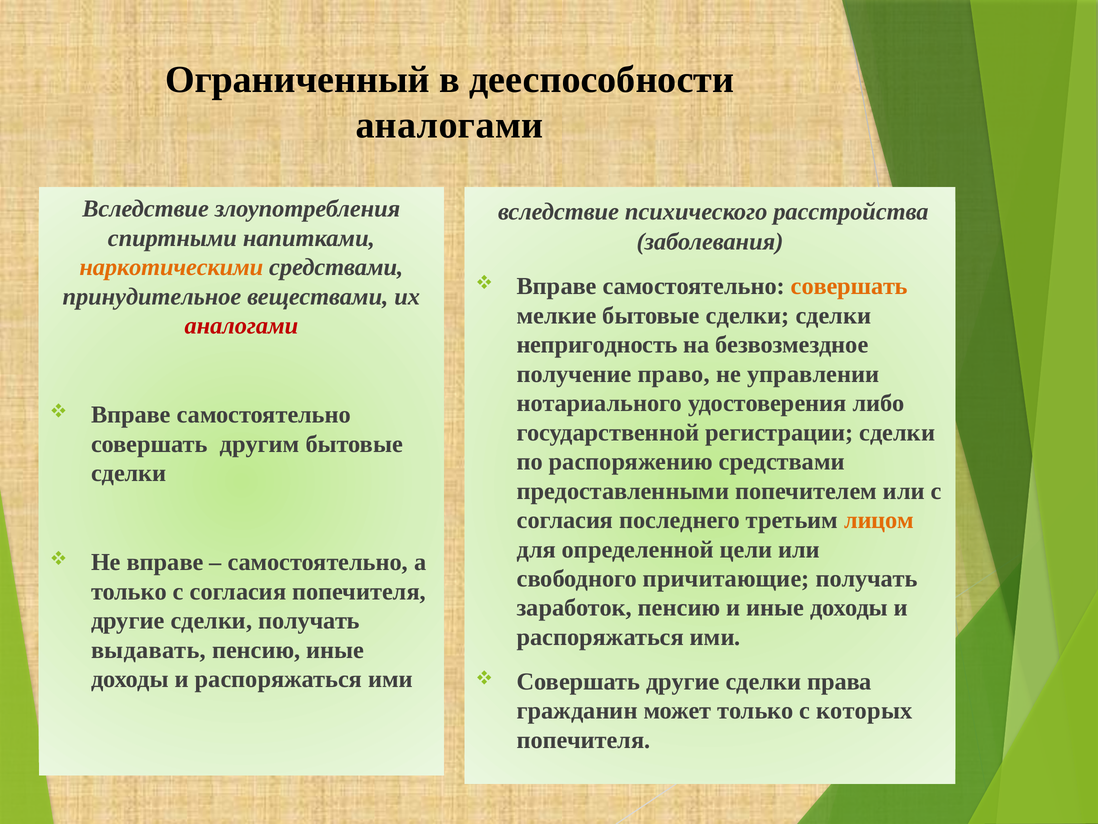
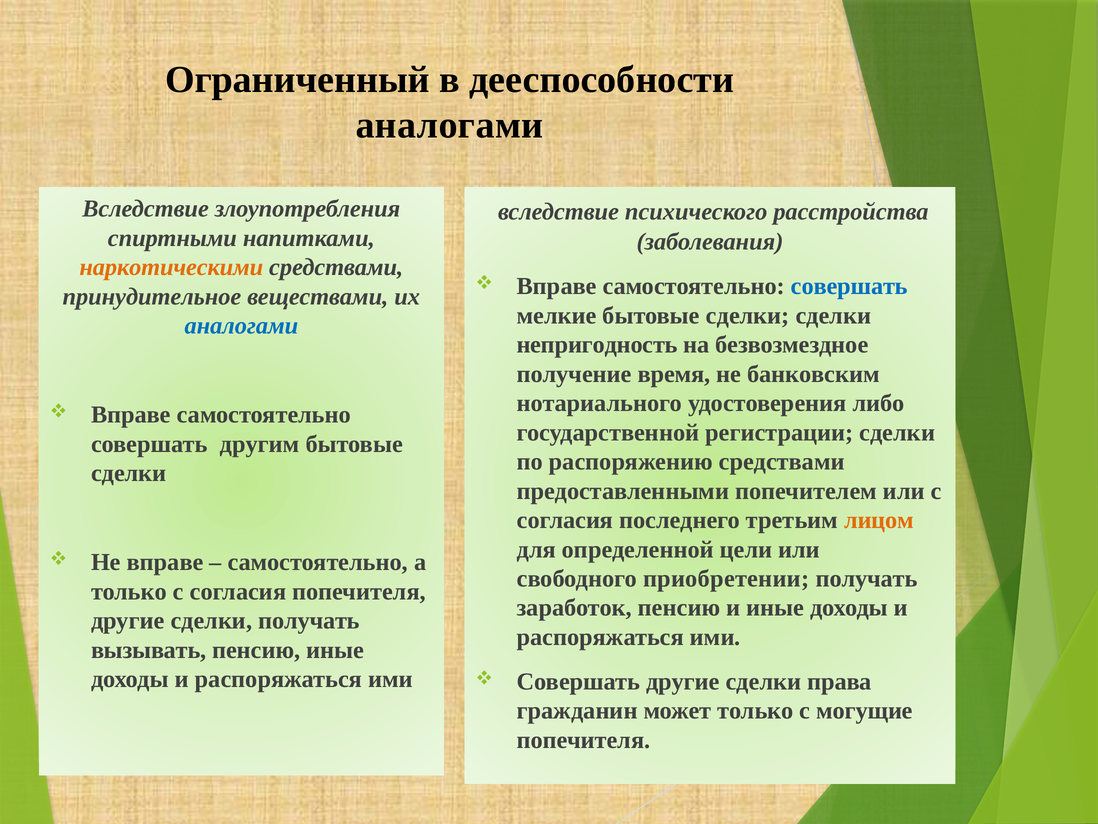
совершать at (849, 286) colour: orange -> blue
аналогами at (241, 326) colour: red -> blue
право: право -> время
управлении: управлении -> банковским
причитающие: причитающие -> приобретении
выдавать: выдавать -> вызывать
которых: которых -> могущие
